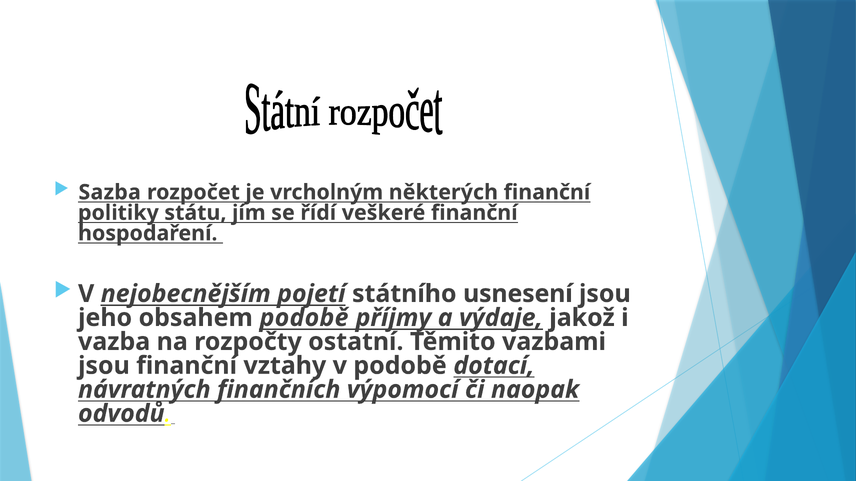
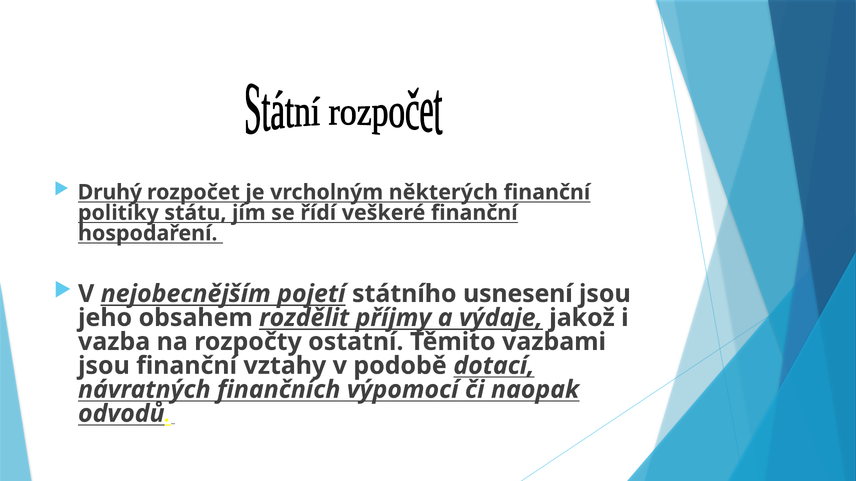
Sazba: Sazba -> Druhý
obsahem podobě: podobě -> rozdělit
